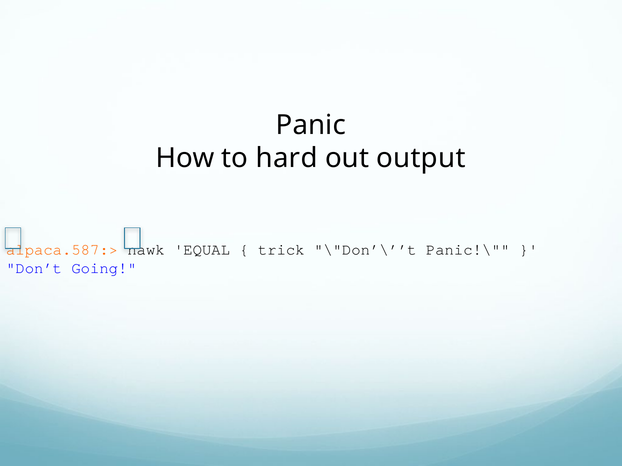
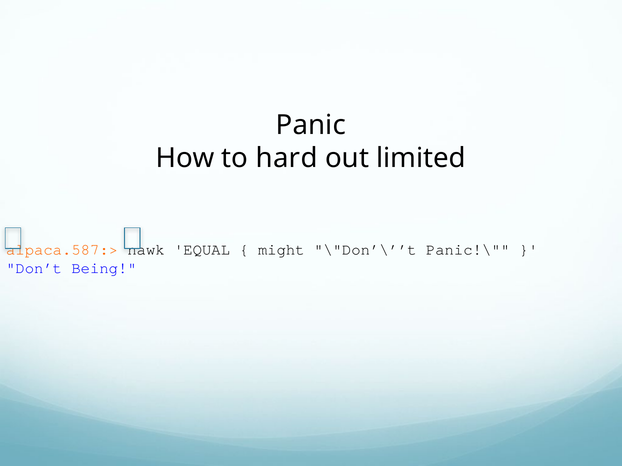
output: output -> limited
trick: trick -> might
Going: Going -> Being
